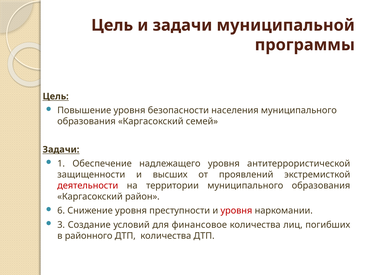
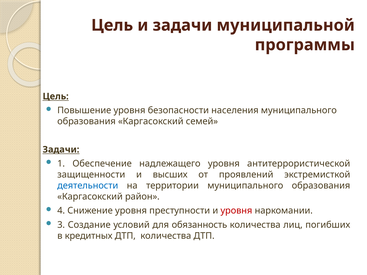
деятельности colour: red -> blue
6: 6 -> 4
финансовое: финансовое -> обязанность
районного: районного -> кредитных
